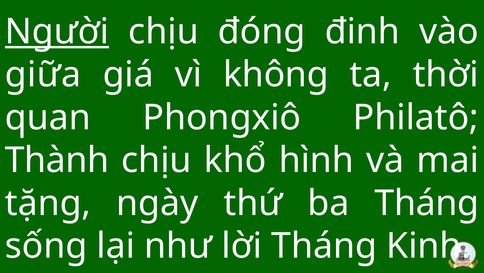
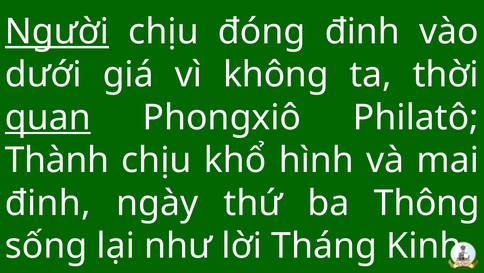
giữa: giữa -> dưới
quan underline: none -> present
tặng at (48, 203): tặng -> đinh
ba Tháng: Tháng -> Thông
